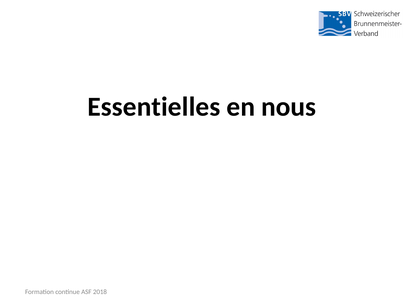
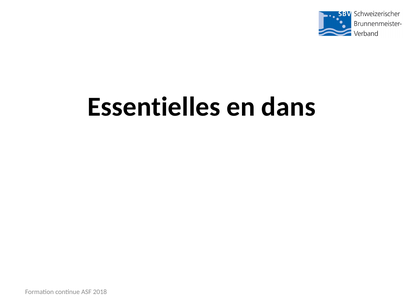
nous: nous -> dans
